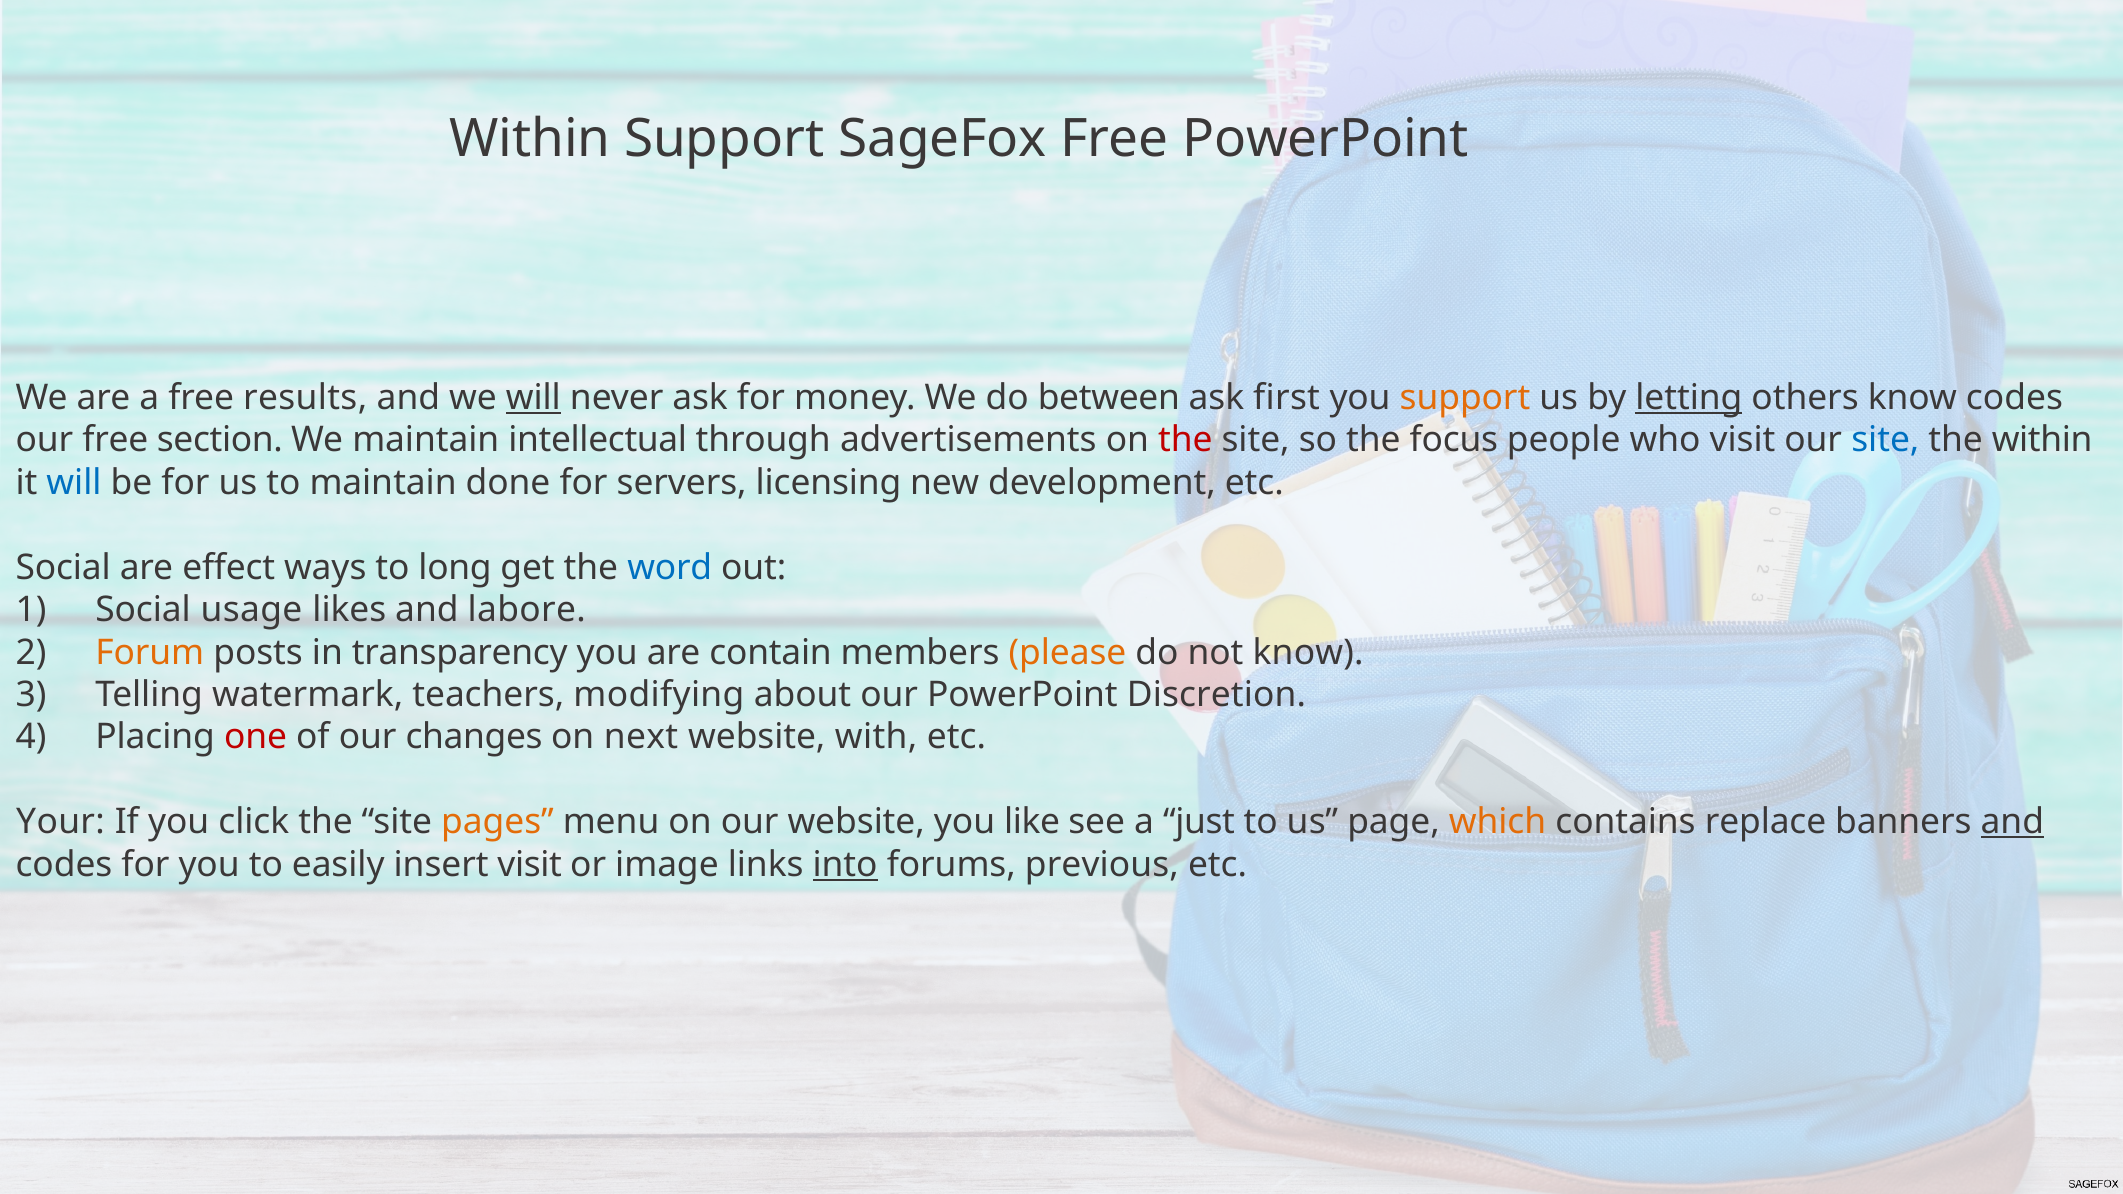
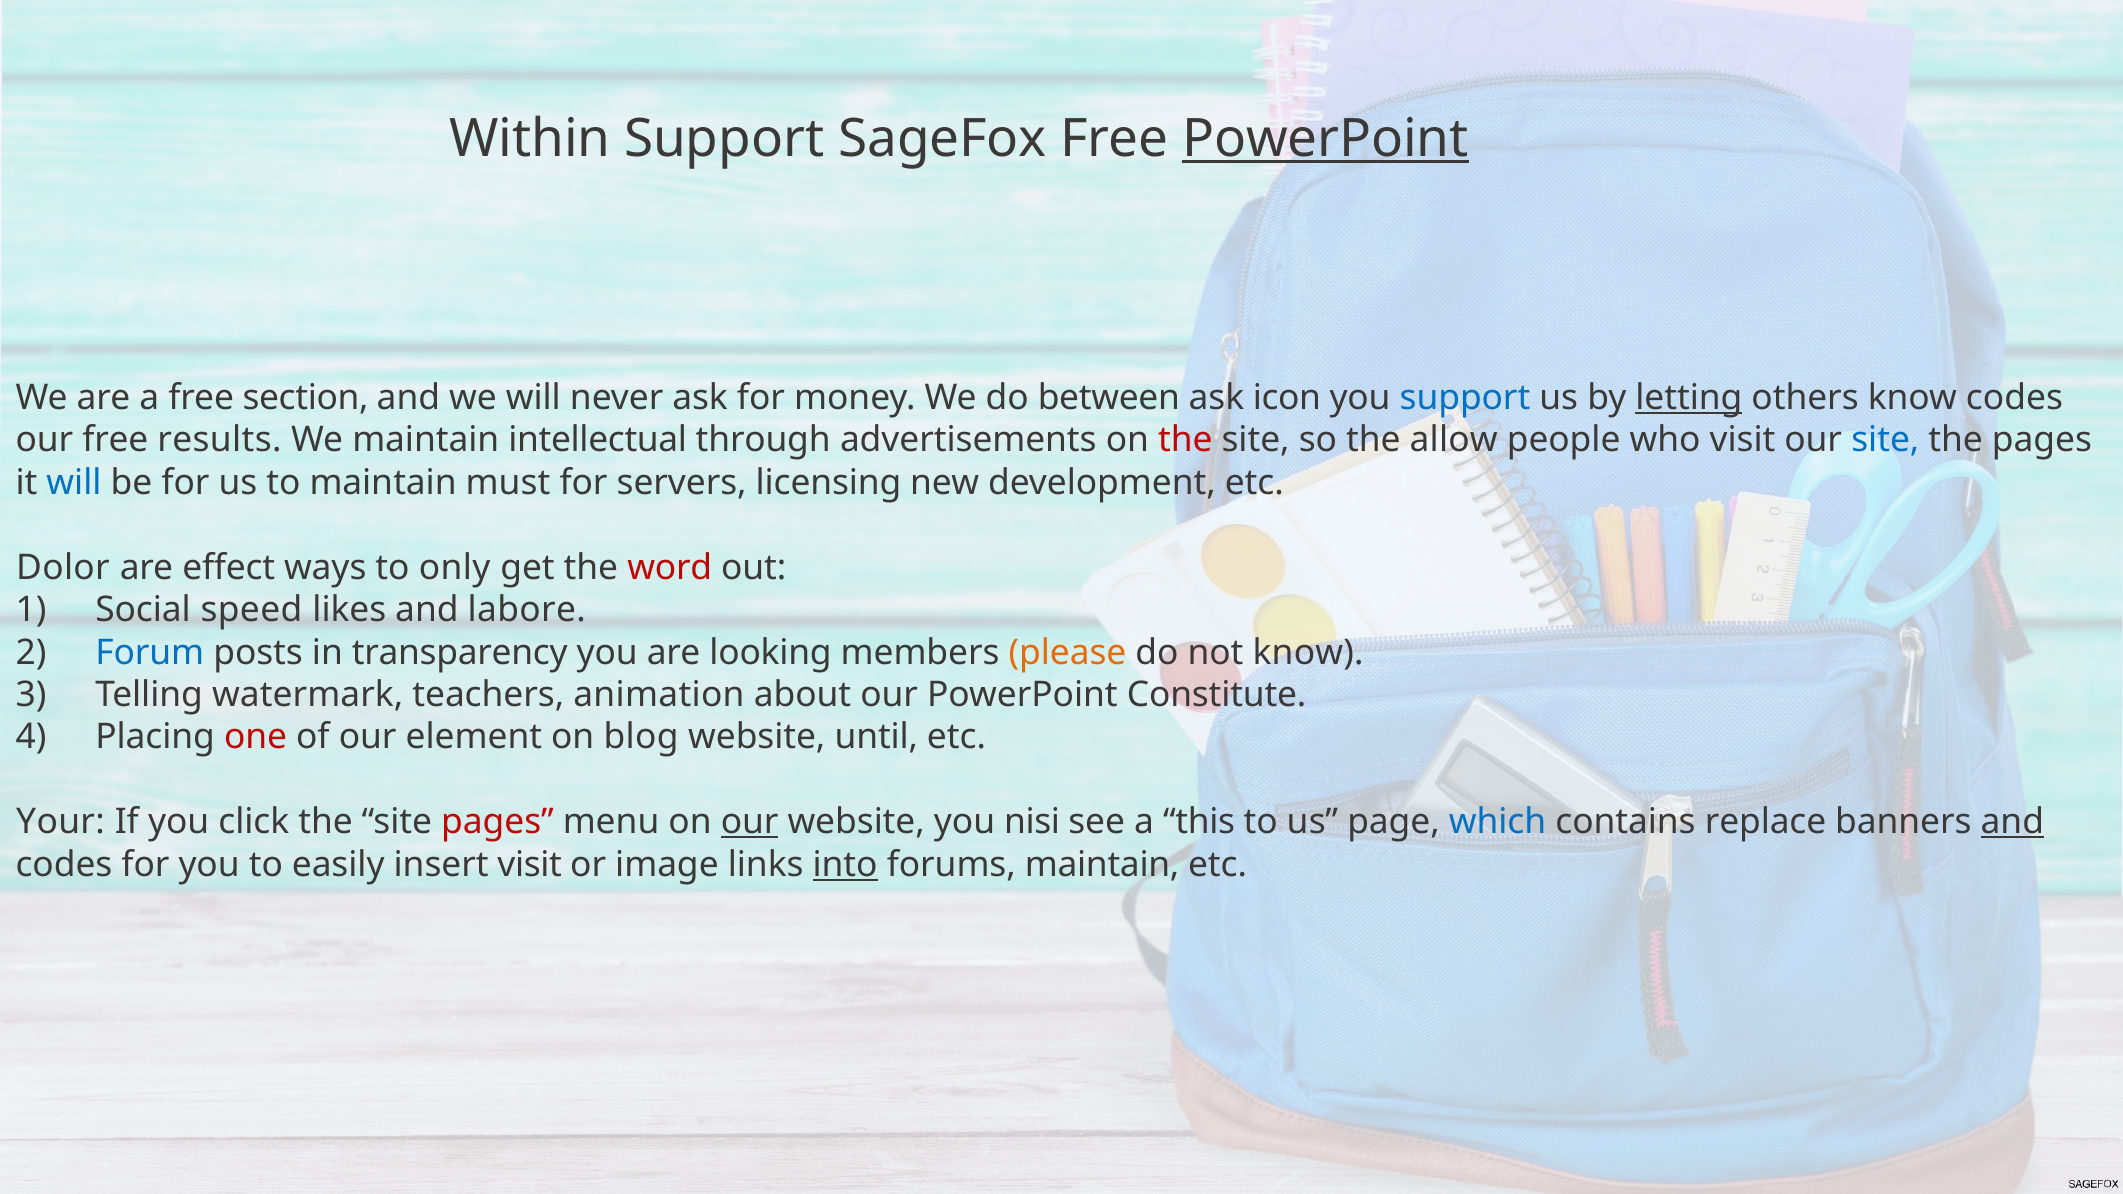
PowerPoint at (1325, 139) underline: none -> present
results: results -> section
will at (533, 398) underline: present -> none
first: first -> icon
support at (1465, 398) colour: orange -> blue
section: section -> results
focus: focus -> allow
the within: within -> pages
done: done -> must
Social at (63, 568): Social -> Dolor
long: long -> only
word colour: blue -> red
usage: usage -> speed
Forum colour: orange -> blue
contain: contain -> looking
modifying: modifying -> animation
Discretion: Discretion -> Constitute
changes: changes -> element
next: next -> blog
with: with -> until
pages at (498, 822) colour: orange -> red
our at (750, 822) underline: none -> present
like: like -> nisi
just: just -> this
which colour: orange -> blue
forums previous: previous -> maintain
